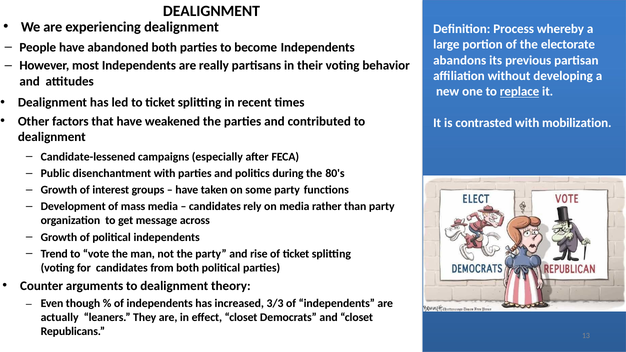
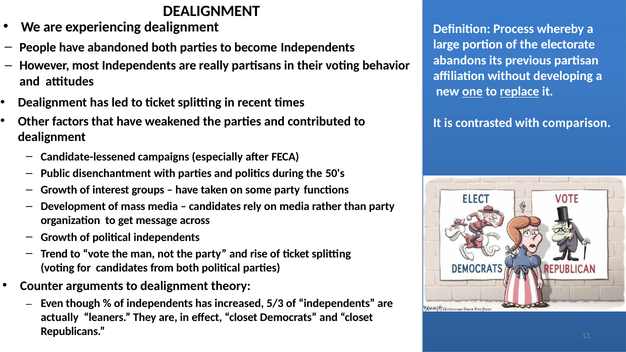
one underline: none -> present
mobilization: mobilization -> comparison
80's: 80's -> 50's
3/3: 3/3 -> 5/3
